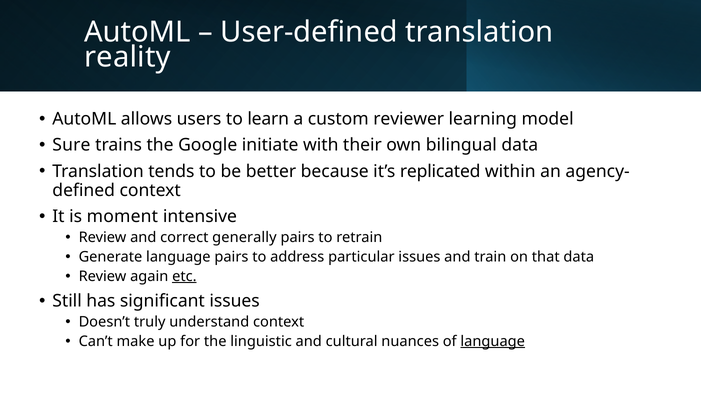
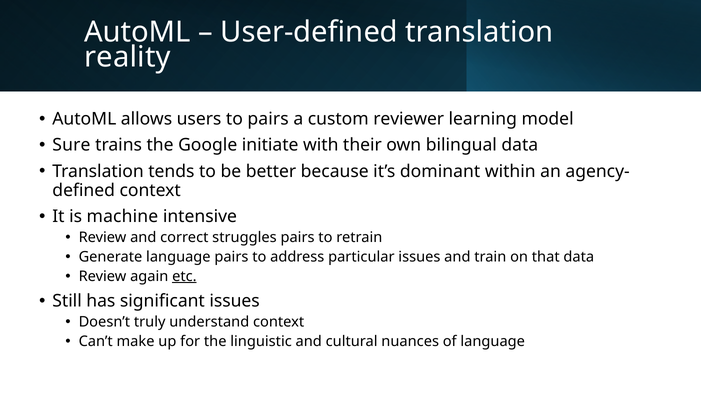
to learn: learn -> pairs
replicated: replicated -> dominant
moment: moment -> machine
generally: generally -> struggles
language at (493, 342) underline: present -> none
